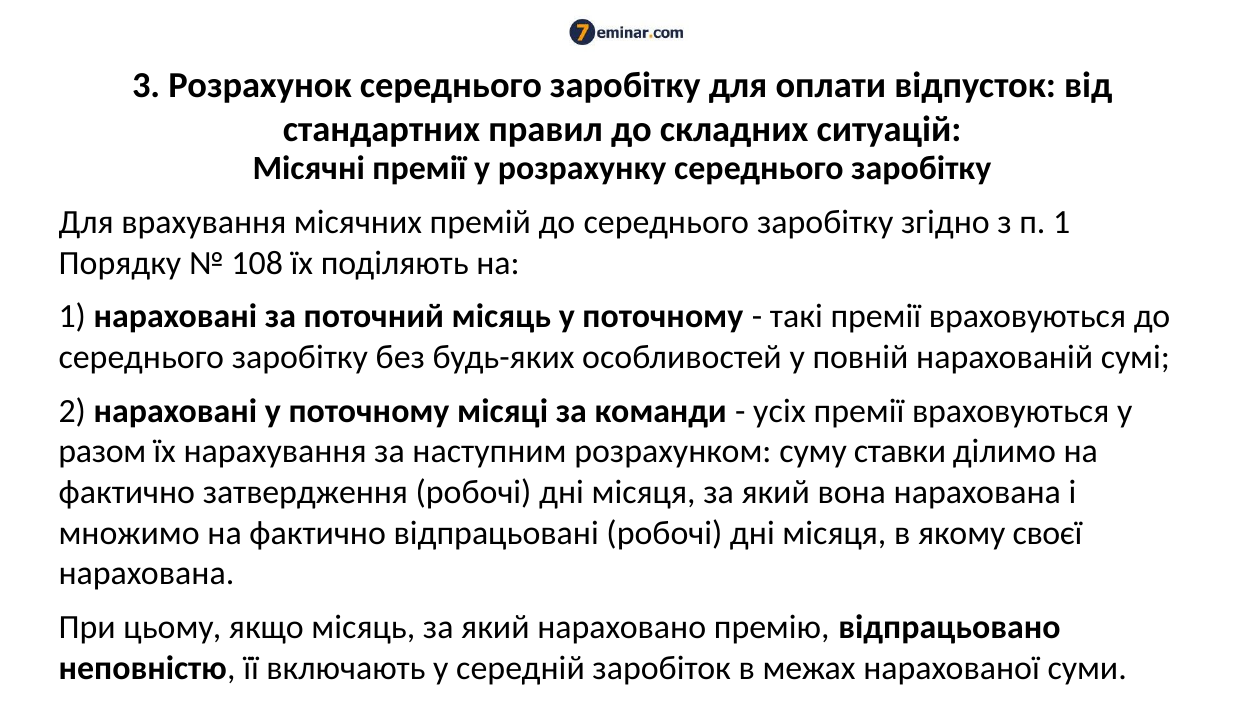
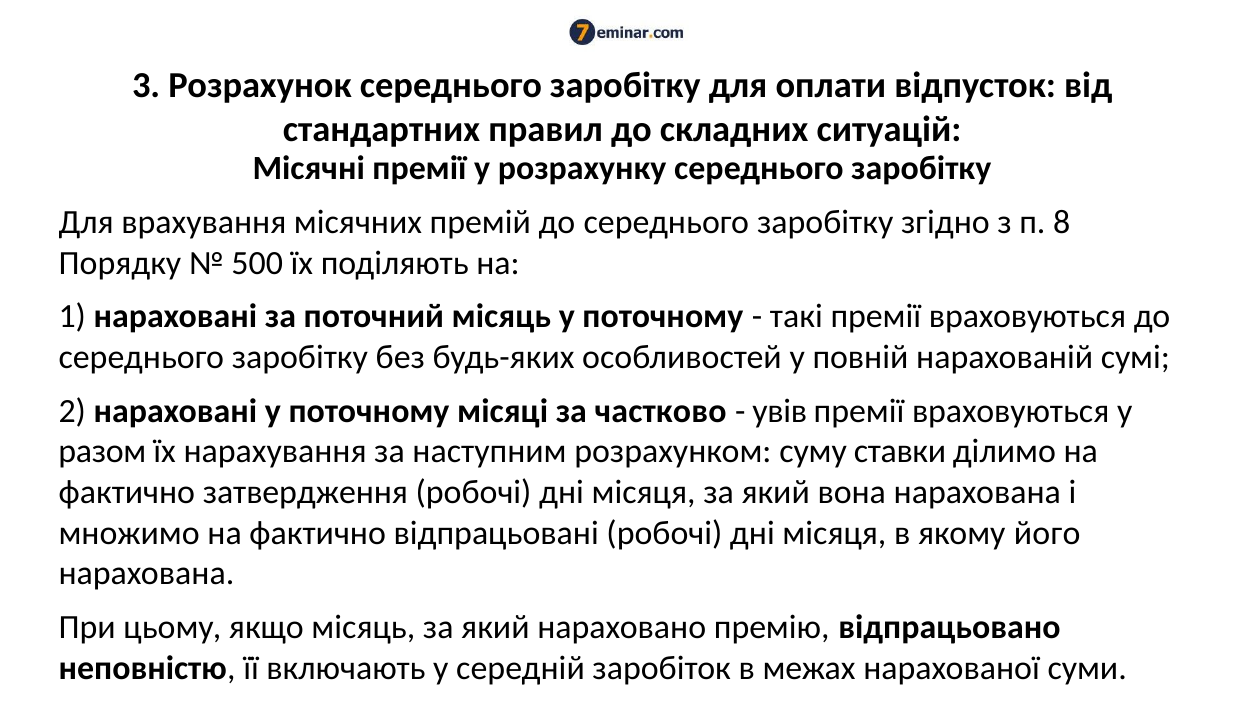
п 1: 1 -> 8
108: 108 -> 500
команди: команди -> частково
усіх: усіх -> увів
своєї: своєї -> його
